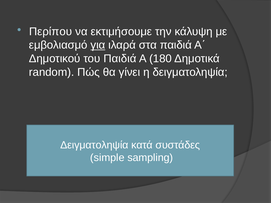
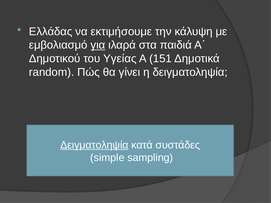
Περίπου: Περίπου -> Ελλάδας
του Παιδιά: Παιδιά -> Υγείας
180: 180 -> 151
Δειγματοληψία at (94, 145) underline: none -> present
